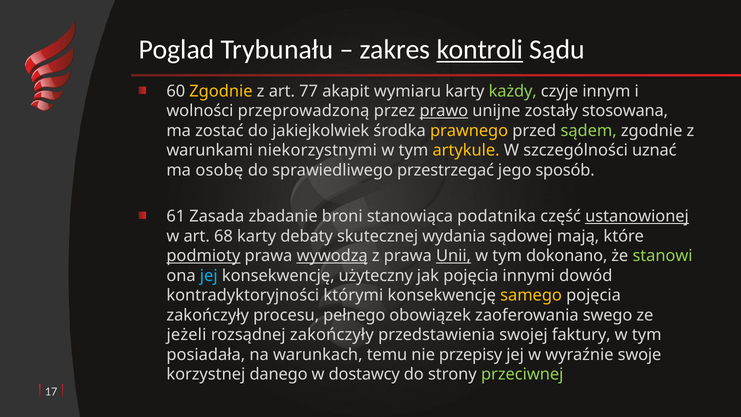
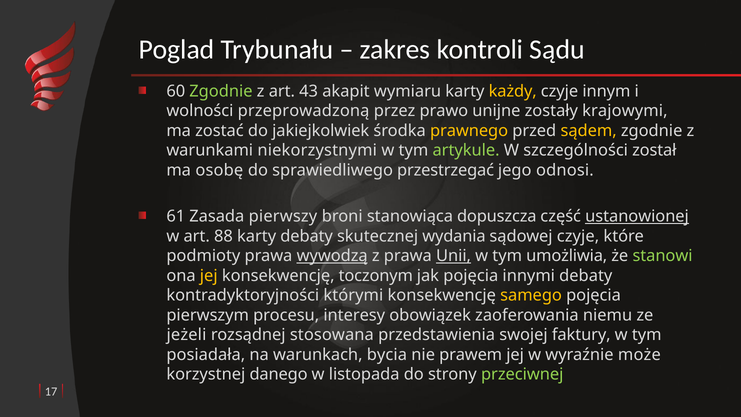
kontroli underline: present -> none
Zgodnie at (221, 91) colour: yellow -> light green
77: 77 -> 43
każdy colour: light green -> yellow
prawo underline: present -> none
stosowana: stosowana -> krajowymi
sądem colour: light green -> yellow
artykule colour: yellow -> light green
uznać: uznać -> został
sposób: sposób -> odnosi
zbadanie: zbadanie -> pierwszy
podatnika: podatnika -> dopuszcza
68: 68 -> 88
sądowej mają: mają -> czyje
podmioty underline: present -> none
dokonano: dokonano -> umożliwia
jej at (209, 276) colour: light blue -> yellow
użyteczny: użyteczny -> toczonym
innymi dowód: dowód -> debaty
zakończyły at (208, 315): zakończyły -> pierwszym
pełnego: pełnego -> interesy
swego: swego -> niemu
rozsądnej zakończyły: zakończyły -> stosowana
temu: temu -> bycia
przepisy: przepisy -> prawem
swoje: swoje -> może
dostawcy: dostawcy -> listopada
